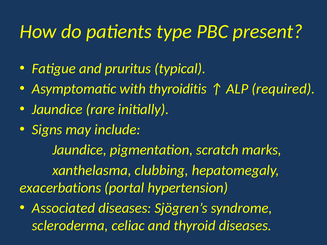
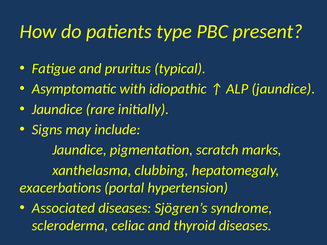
thyroiditis: thyroiditis -> idiopathic
ALP required: required -> jaundice
